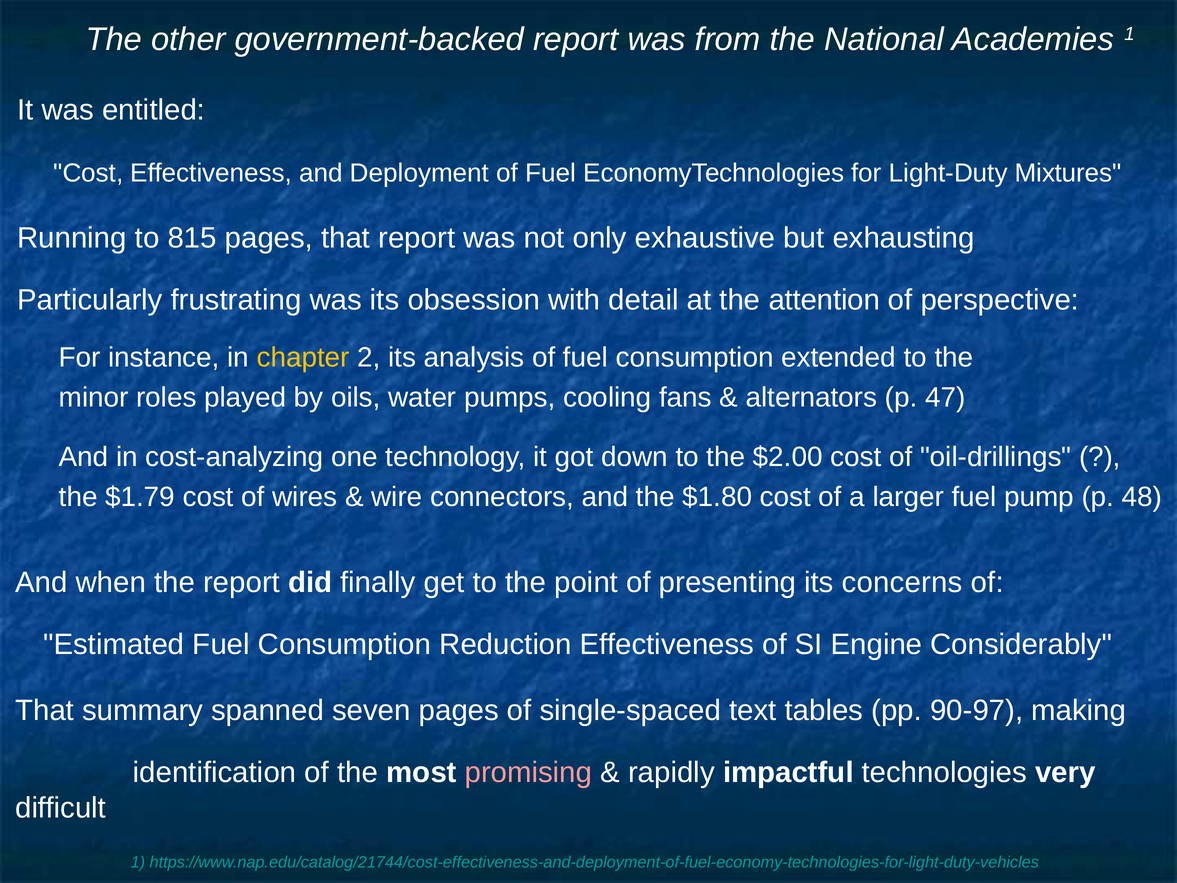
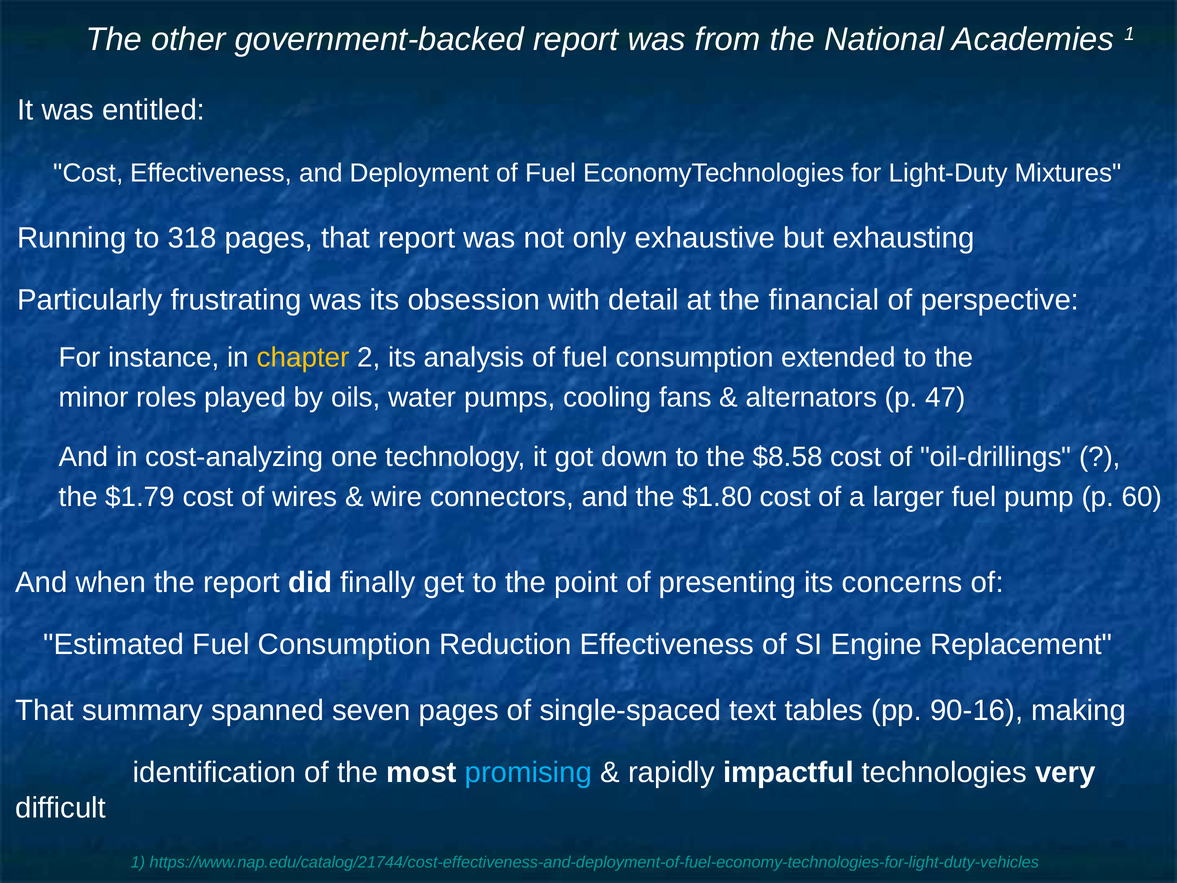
815: 815 -> 318
attention: attention -> financial
$2.00: $2.00 -> $8.58
48: 48 -> 60
Considerably: Considerably -> Replacement
90-97: 90-97 -> 90-16
promising colour: pink -> light blue
